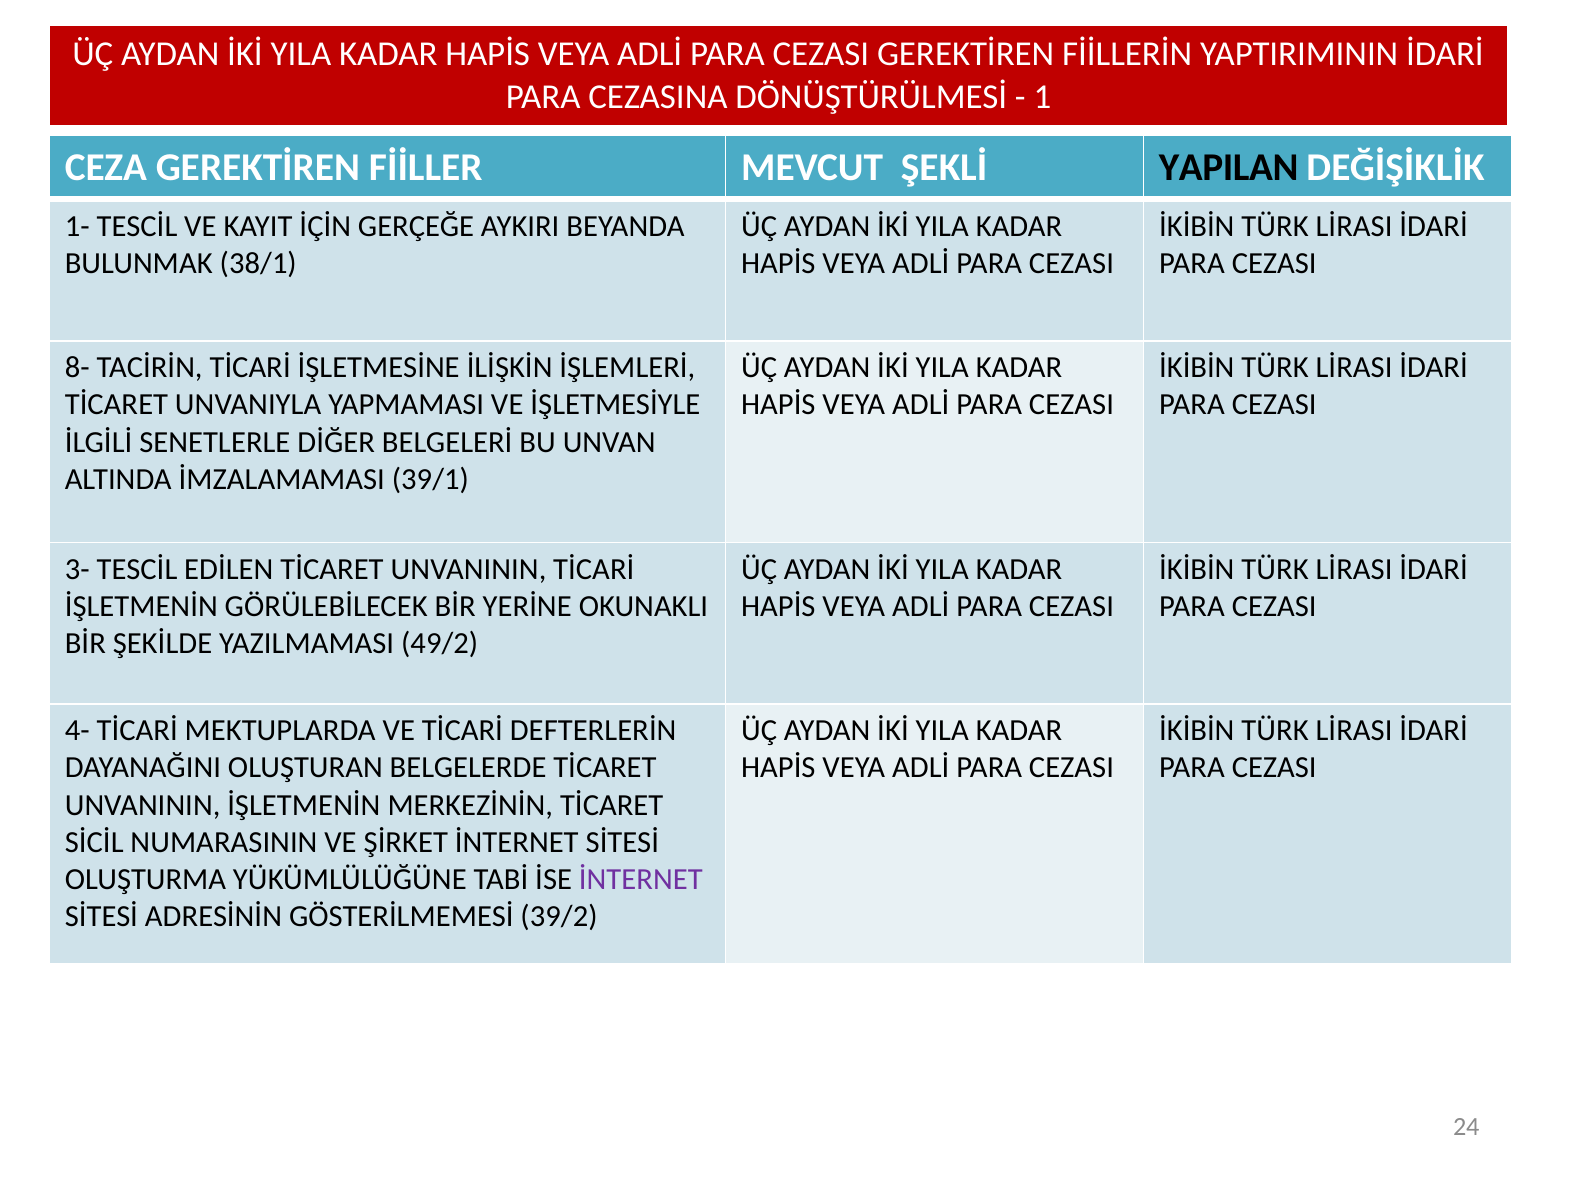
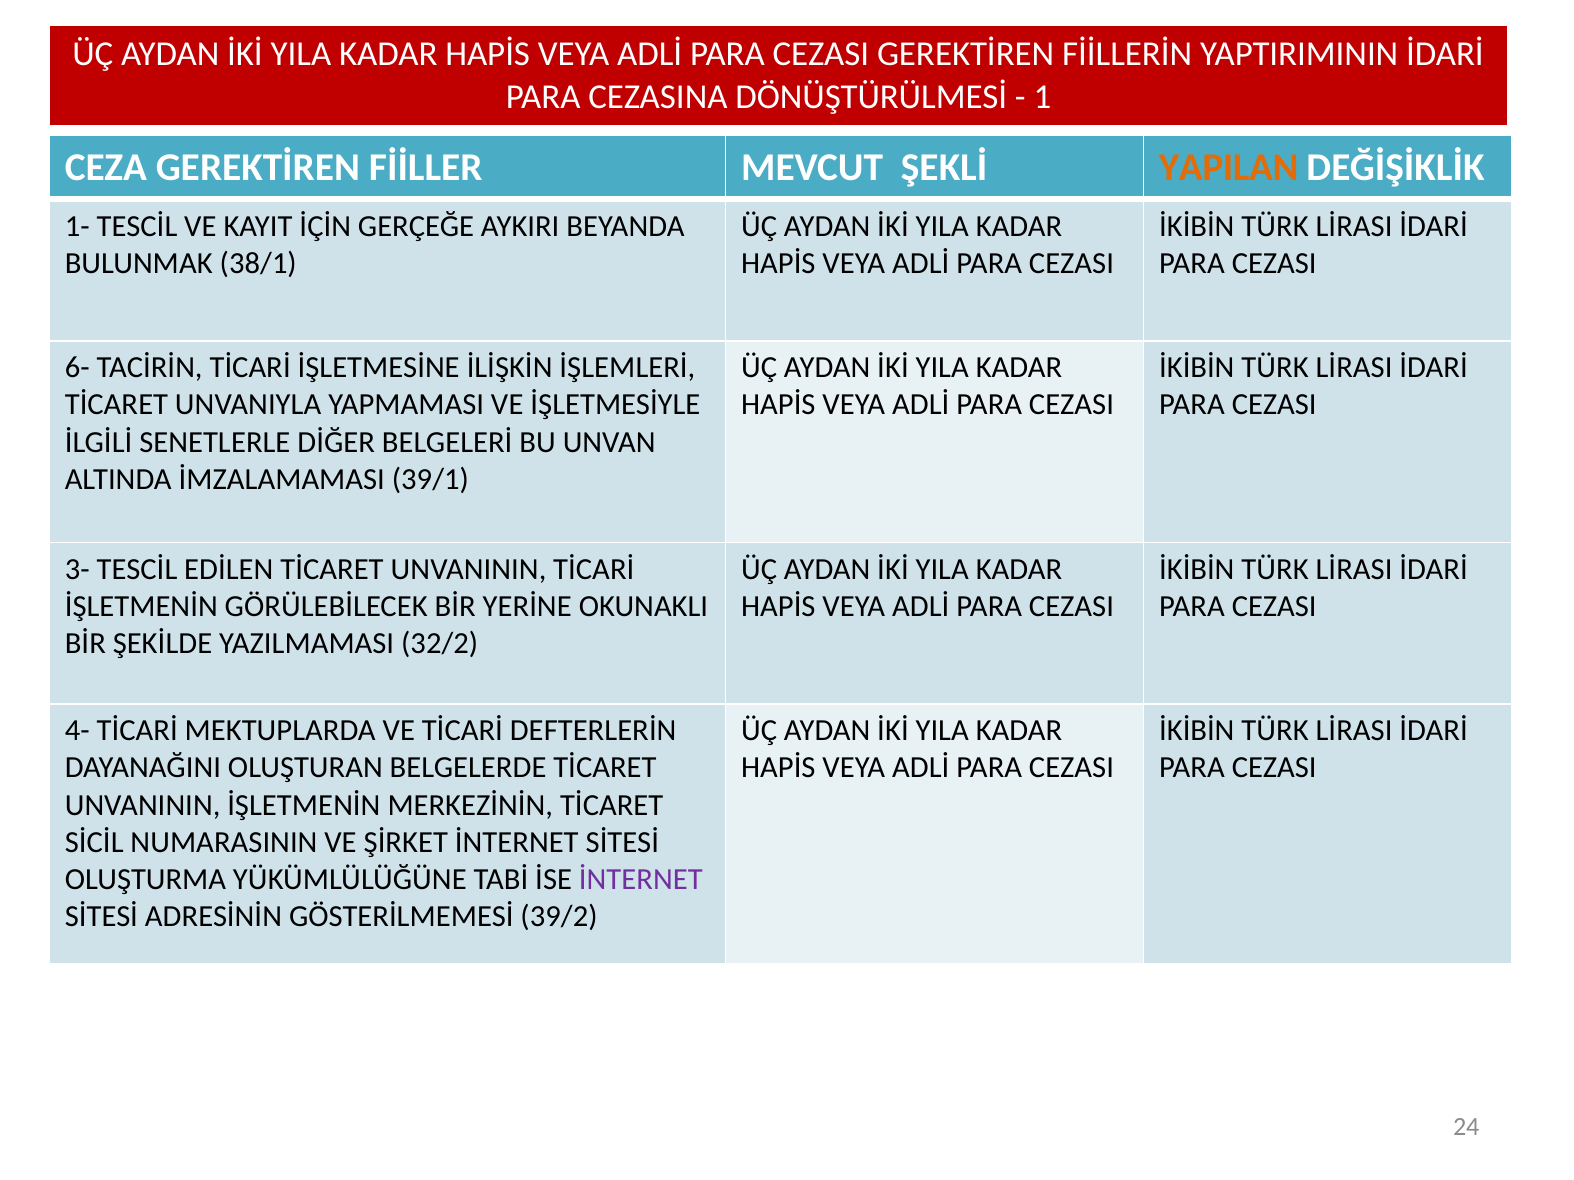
YAPILAN colour: black -> orange
8-: 8- -> 6-
49/2: 49/2 -> 32/2
